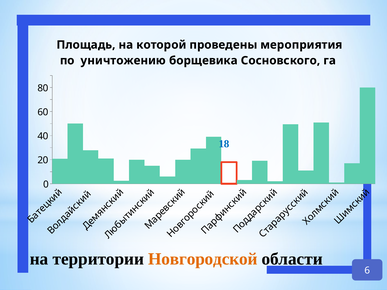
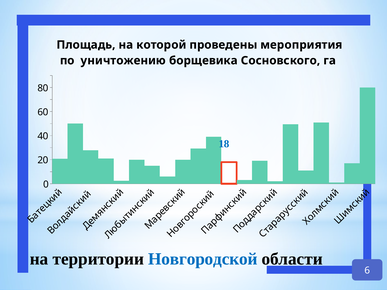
Новгородской colour: orange -> blue
